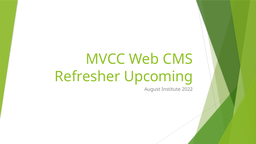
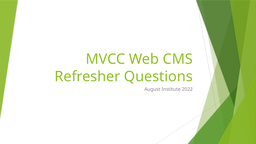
Upcoming: Upcoming -> Questions
